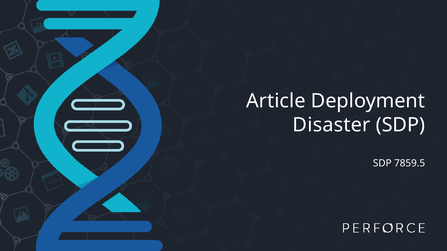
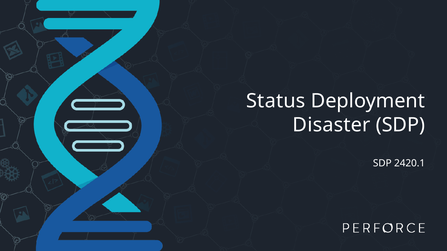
Article: Article -> Status
7859.5: 7859.5 -> 2420.1
